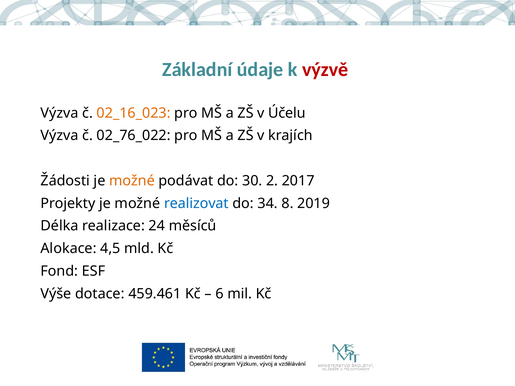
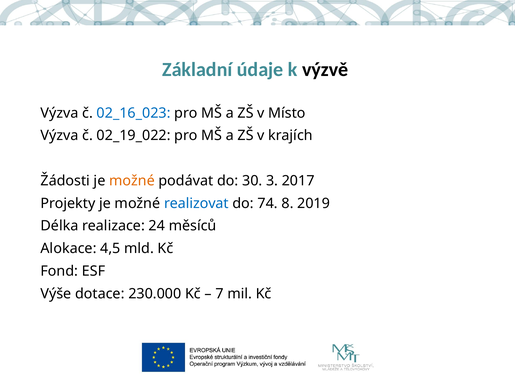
výzvě colour: red -> black
02_16_023 colour: orange -> blue
Účelu: Účelu -> Místo
02_76_022: 02_76_022 -> 02_19_022
2: 2 -> 3
34: 34 -> 74
459.461: 459.461 -> 230.000
6: 6 -> 7
